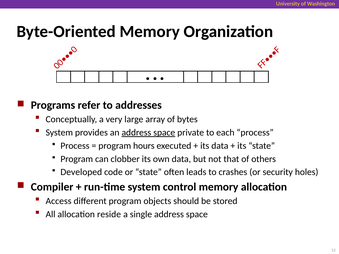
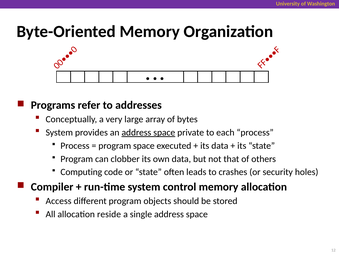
program hours: hours -> space
Developed: Developed -> Computing
